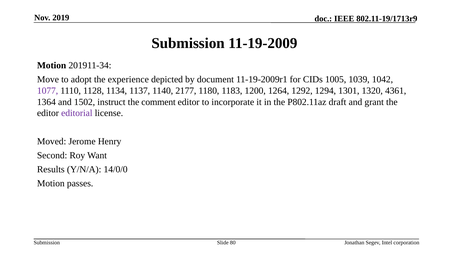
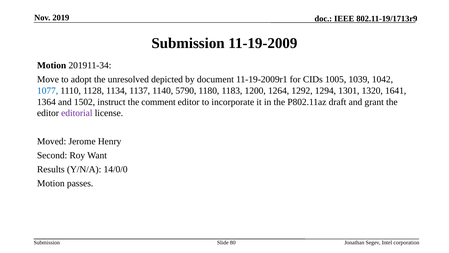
experience: experience -> unresolved
1077 colour: purple -> blue
2177: 2177 -> 5790
4361: 4361 -> 1641
